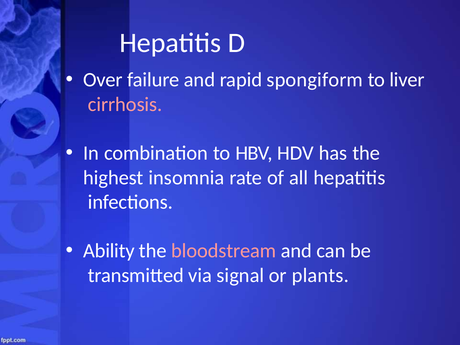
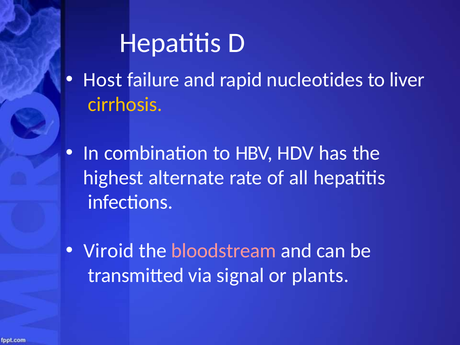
Over: Over -> Host
spongiform: spongiform -> nucleotides
cirrhosis colour: pink -> yellow
insomnia: insomnia -> alternate
Ability: Ability -> Viroid
